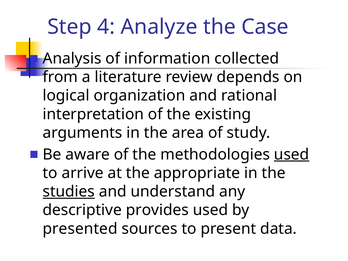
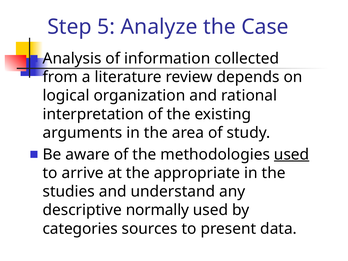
4: 4 -> 5
studies underline: present -> none
provides: provides -> normally
presented: presented -> categories
